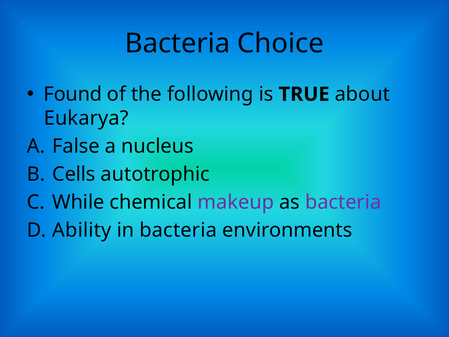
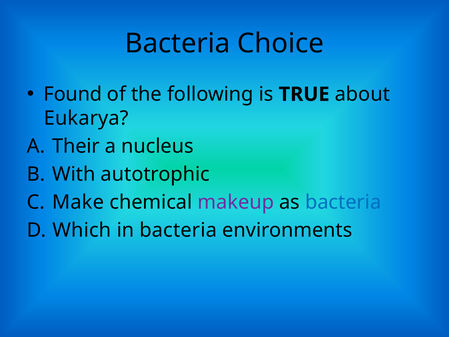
False: False -> Their
Cells: Cells -> With
While: While -> Make
bacteria at (343, 202) colour: purple -> blue
Ability: Ability -> Which
